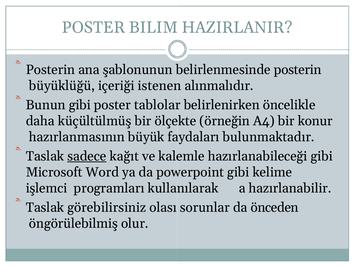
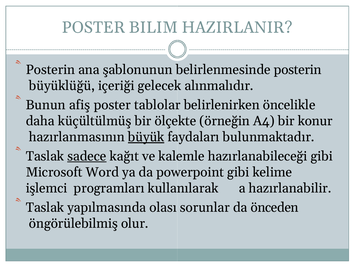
istenen: istenen -> gelecek
Bunun gibi: gibi -> afiş
büyük underline: none -> present
görebilirsiniz: görebilirsiniz -> yapılmasında
